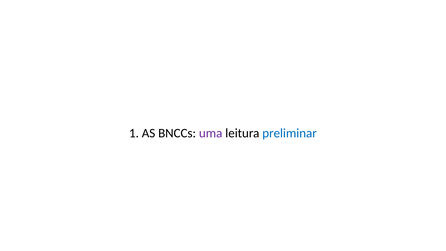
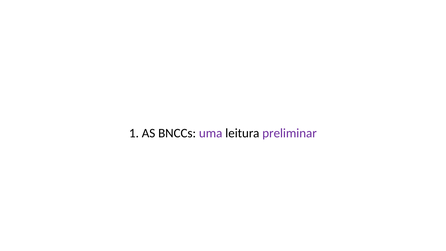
preliminar colour: blue -> purple
